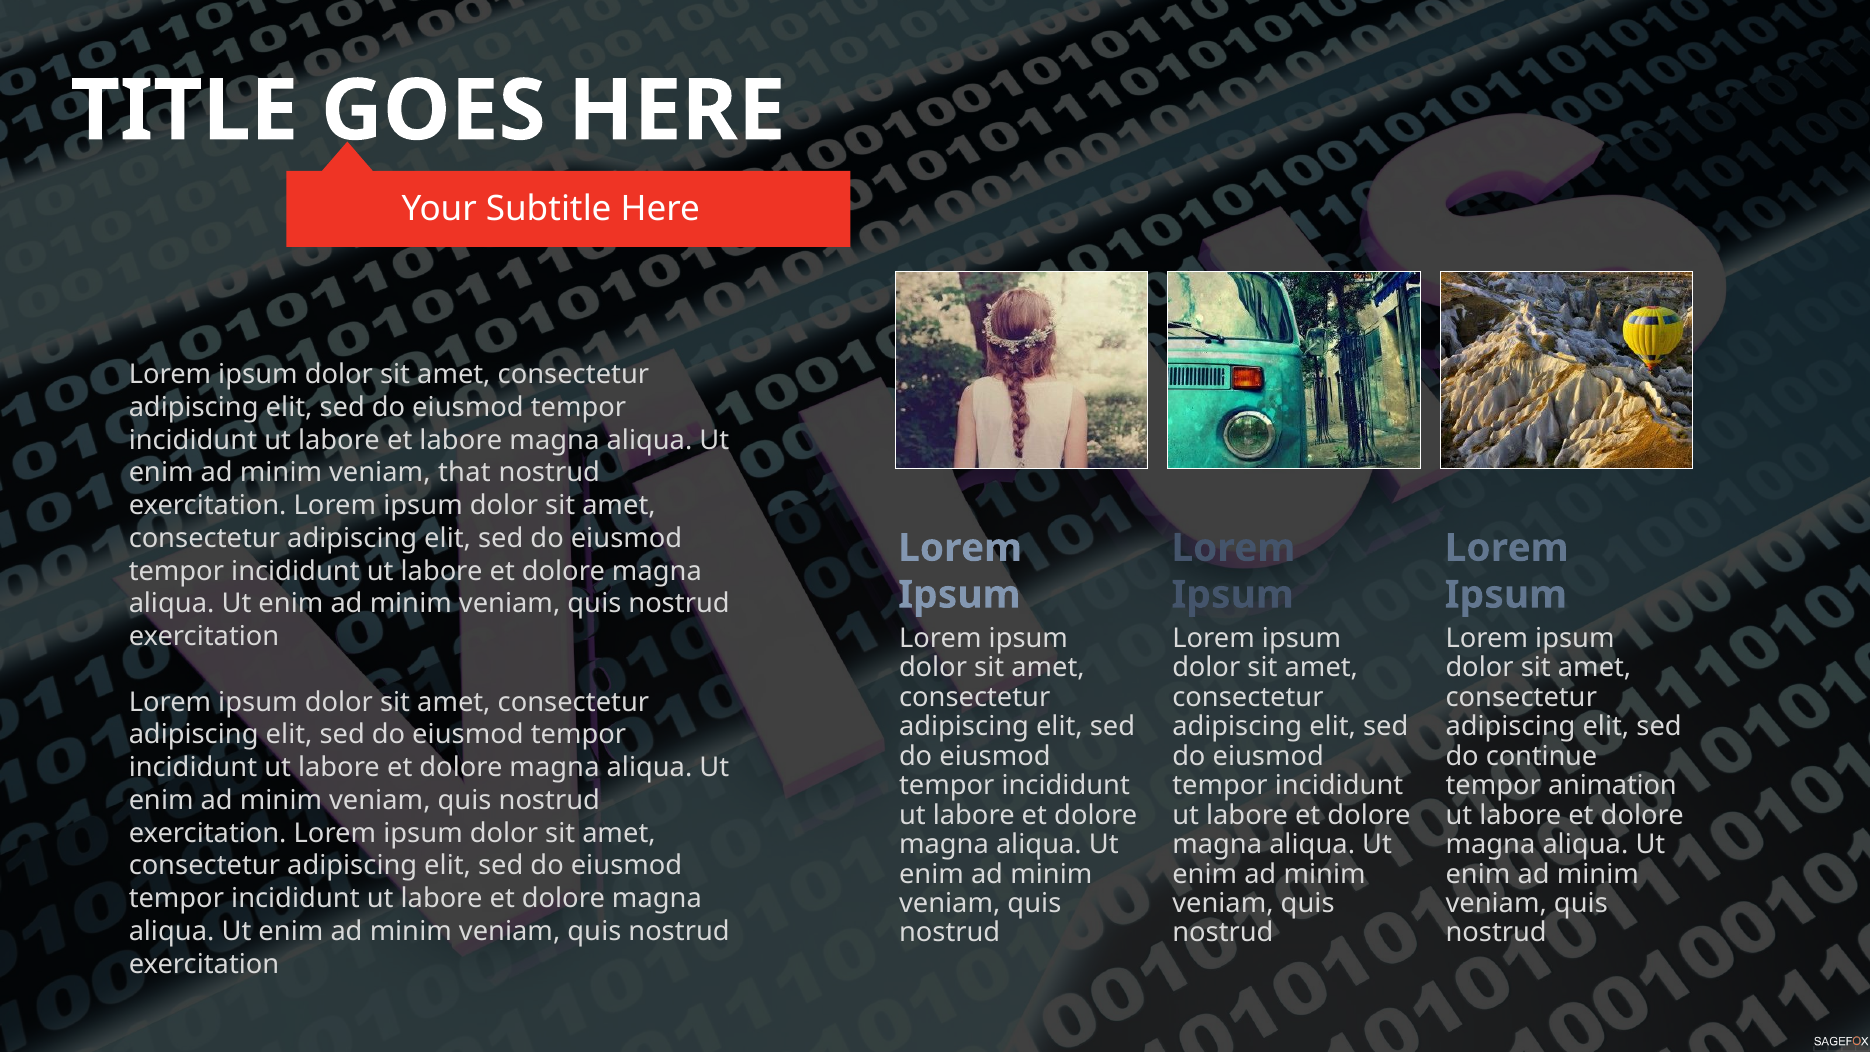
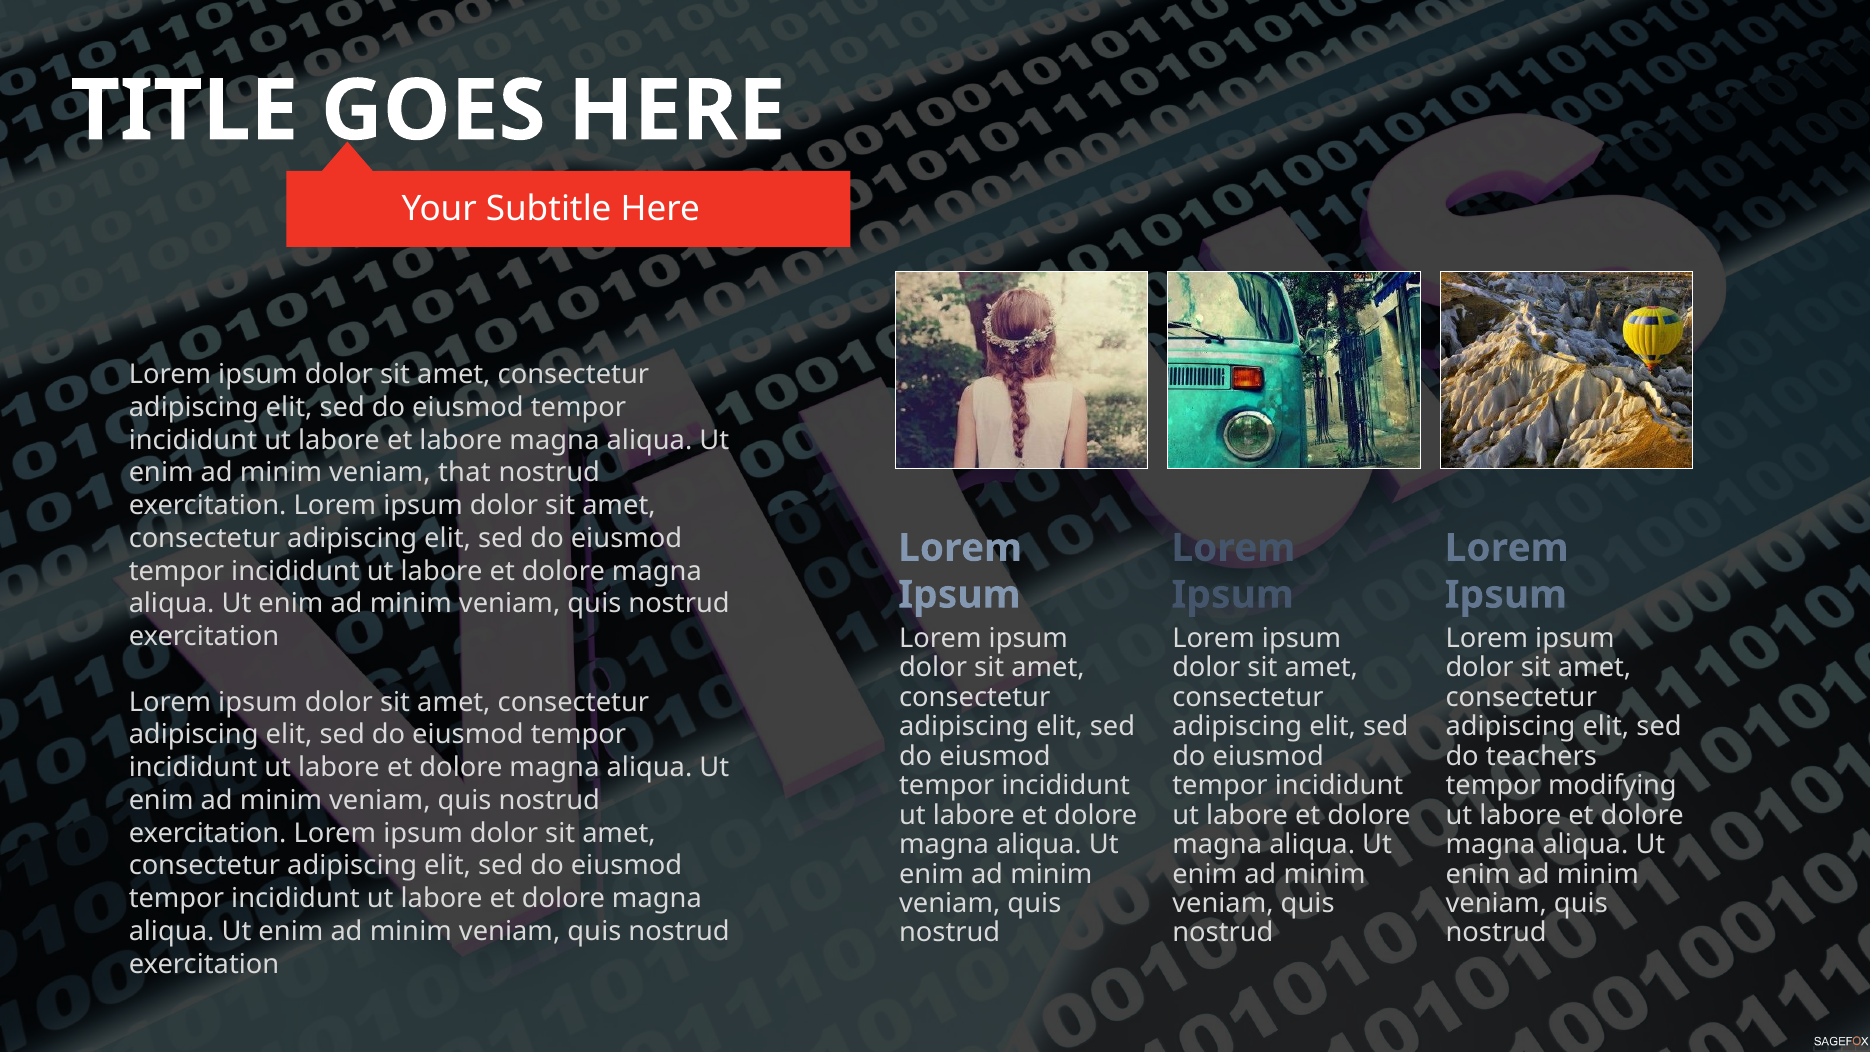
continue: continue -> teachers
animation: animation -> modifying
